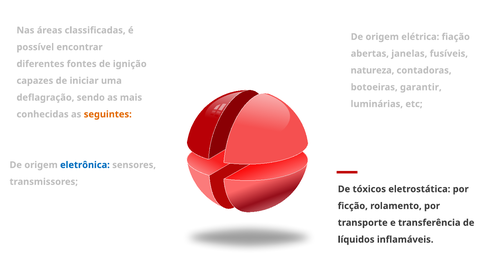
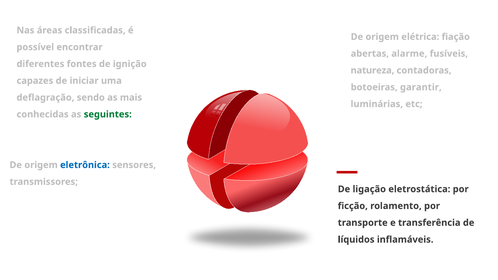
janelas: janelas -> alarme
seguintes colour: orange -> green
tóxicos: tóxicos -> ligação
